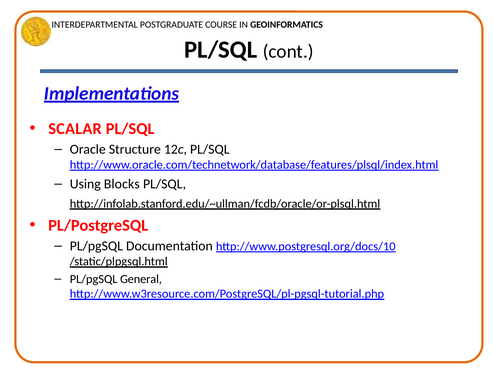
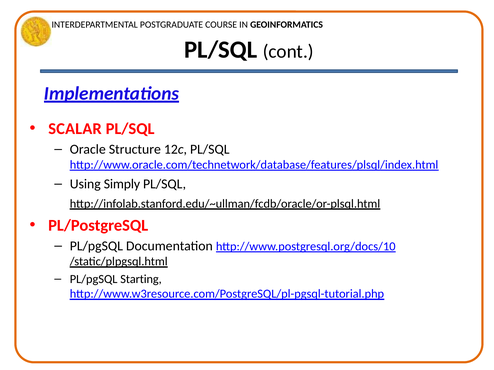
Blocks: Blocks -> Simply
General: General -> Starting
